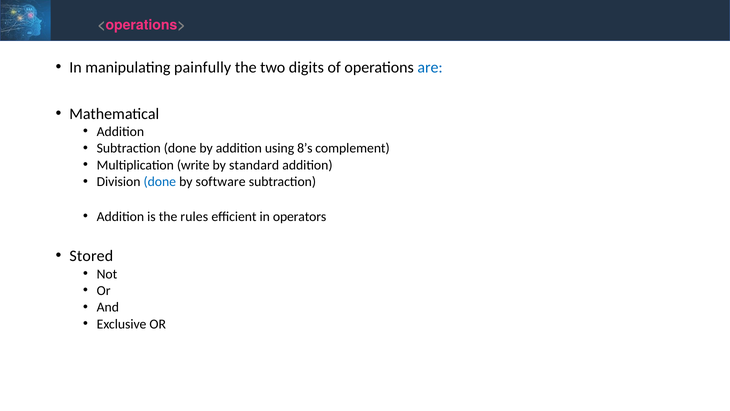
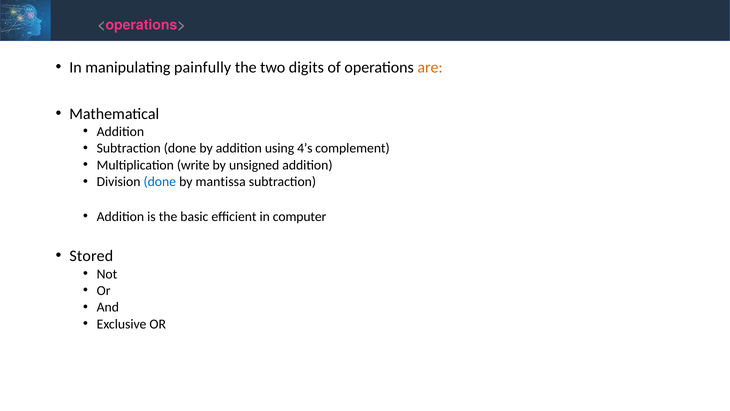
are colour: blue -> orange
8’s: 8’s -> 4’s
standard: standard -> unsigned
software: software -> mantissa
rules: rules -> basic
operators: operators -> computer
